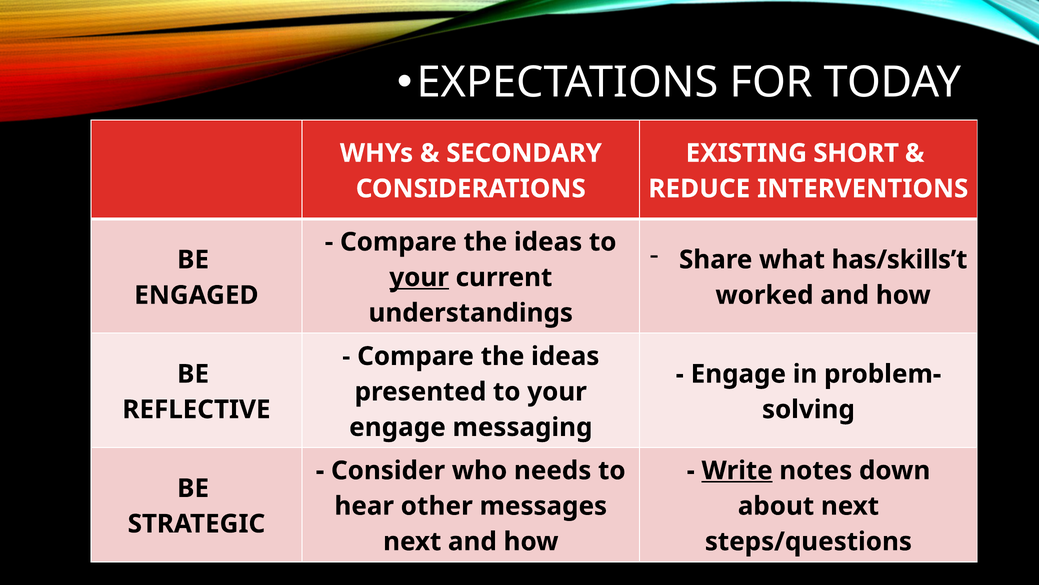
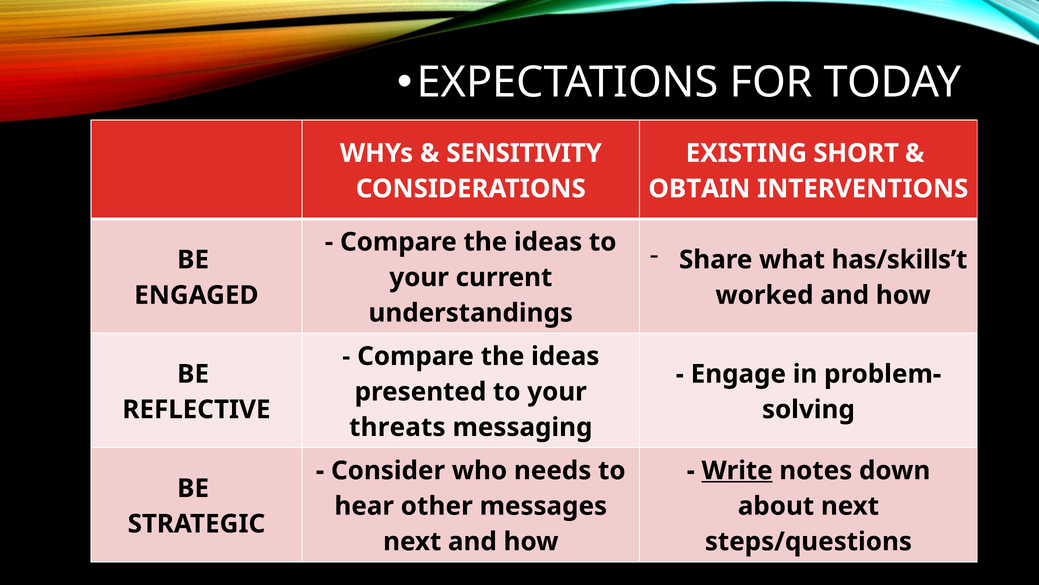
SECONDARY: SECONDARY -> SENSITIVITY
REDUCE: REDUCE -> OBTAIN
your at (419, 277) underline: present -> none
engage at (397, 427): engage -> threats
